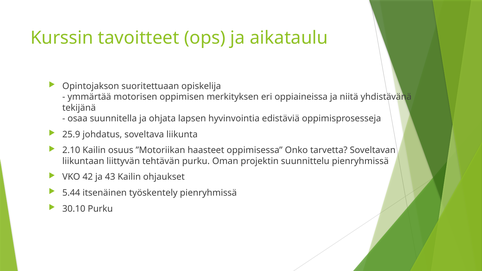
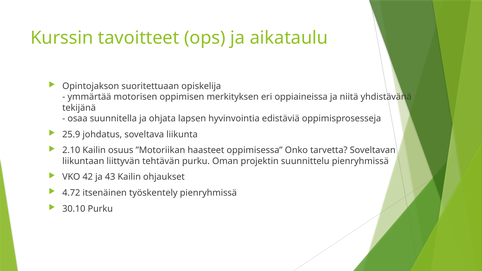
5.44: 5.44 -> 4.72
